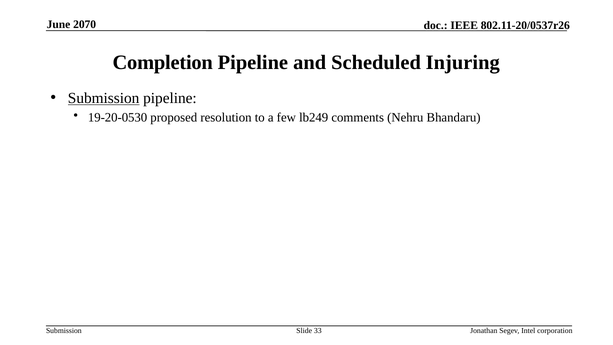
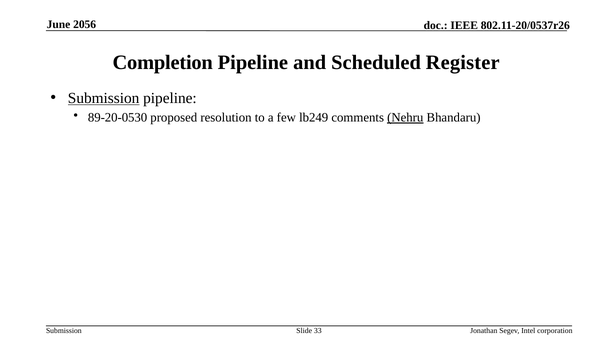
2070: 2070 -> 2056
Injuring: Injuring -> Register
19-20-0530: 19-20-0530 -> 89-20-0530
Nehru underline: none -> present
